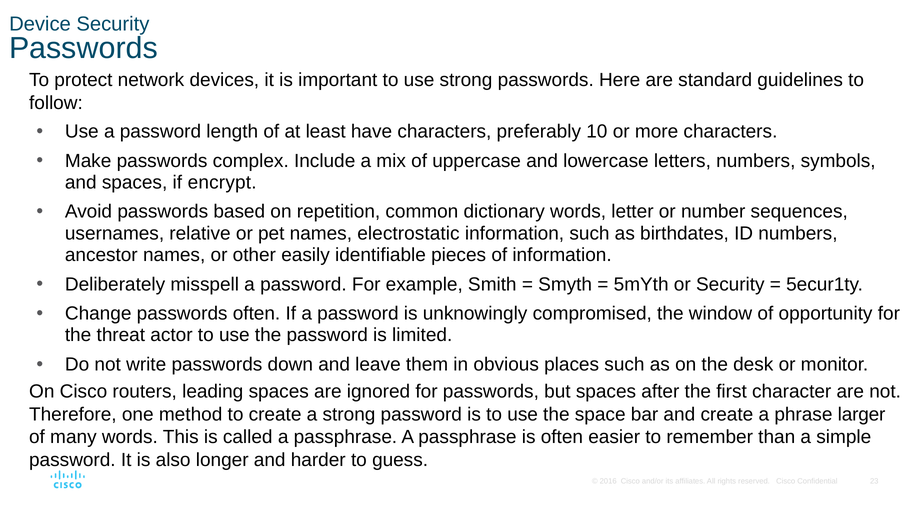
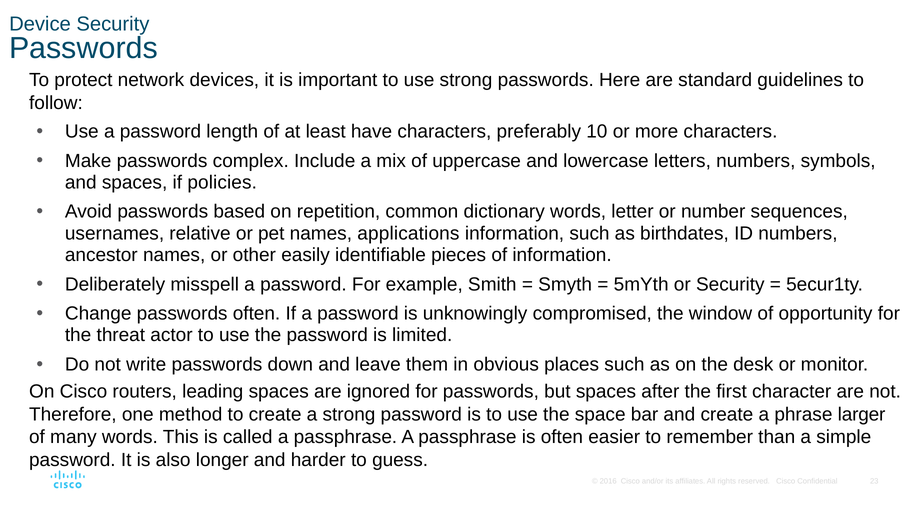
encrypt: encrypt -> policies
electrostatic: electrostatic -> applications
